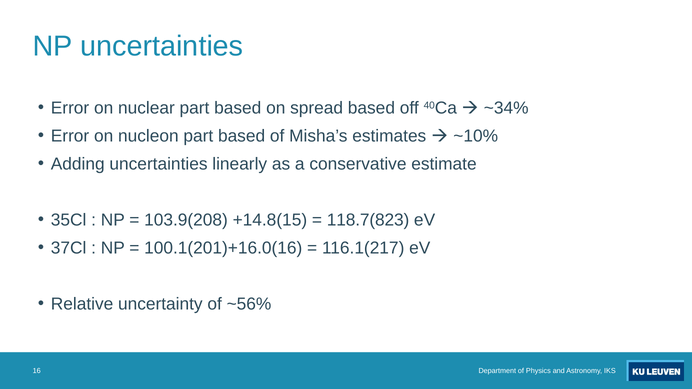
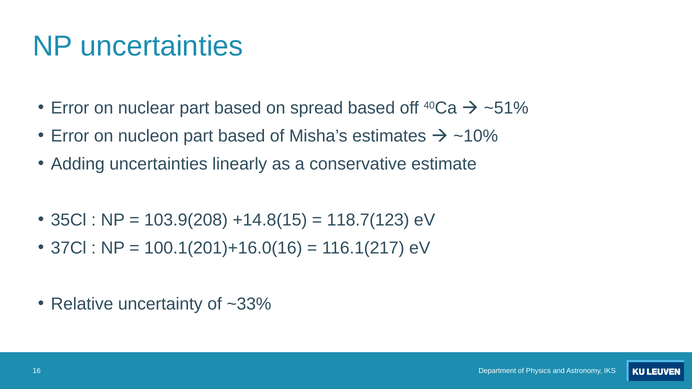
~34%: ~34% -> ~51%
118.7(823: 118.7(823 -> 118.7(123
~56%: ~56% -> ~33%
